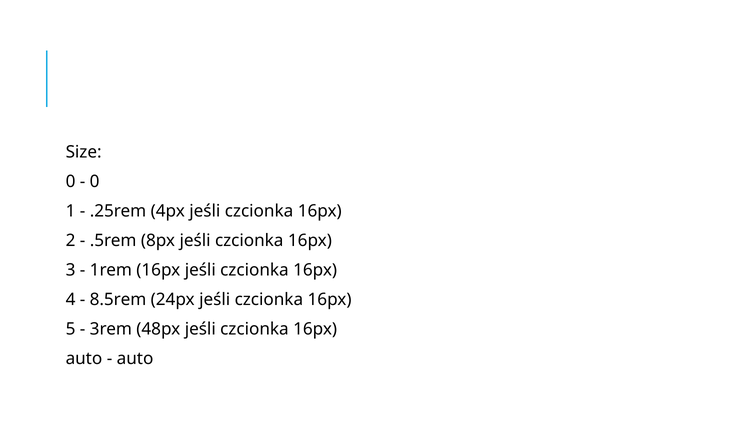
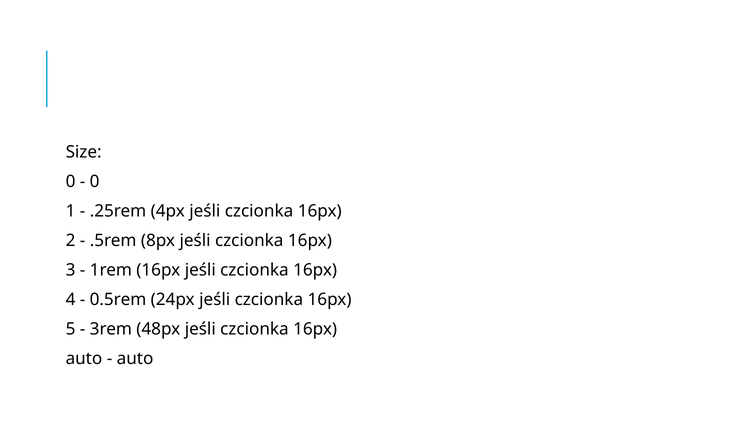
8.5rem: 8.5rem -> 0.5rem
